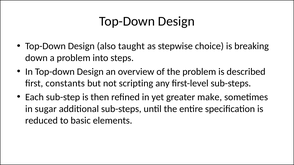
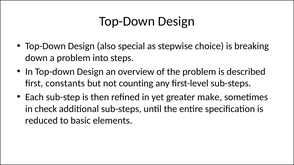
taught: taught -> special
scripting: scripting -> counting
sugar: sugar -> check
